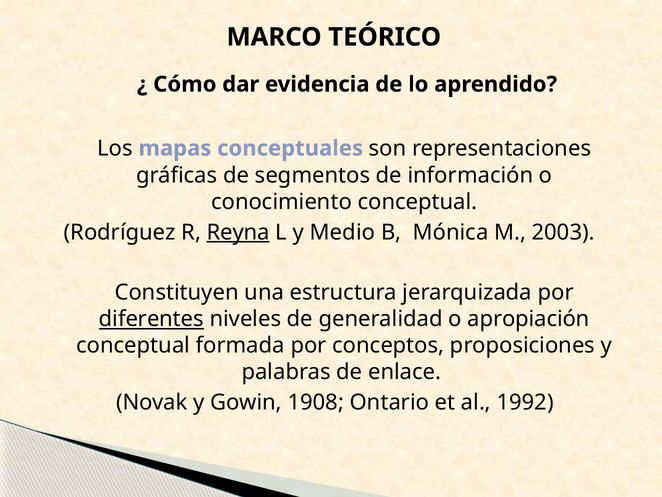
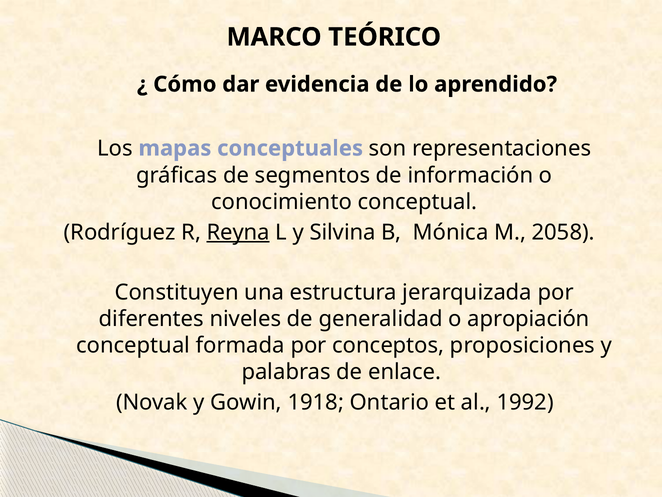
Medio: Medio -> Silvina
2003: 2003 -> 2058
diferentes underline: present -> none
1908: 1908 -> 1918
